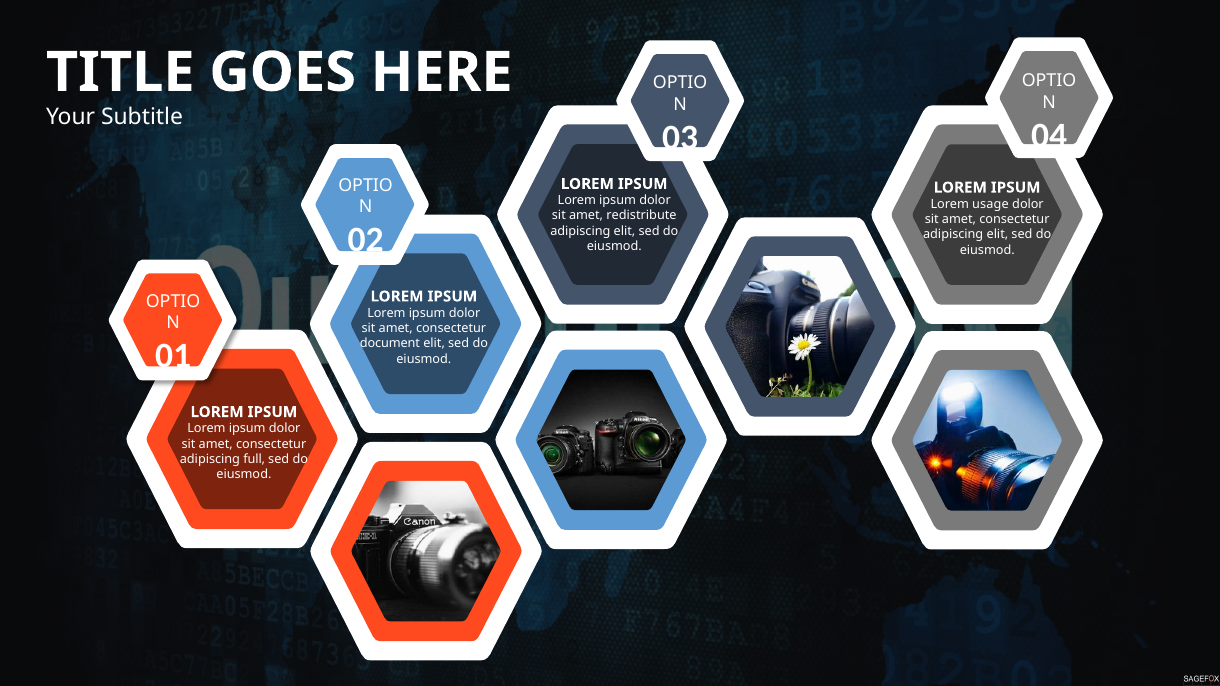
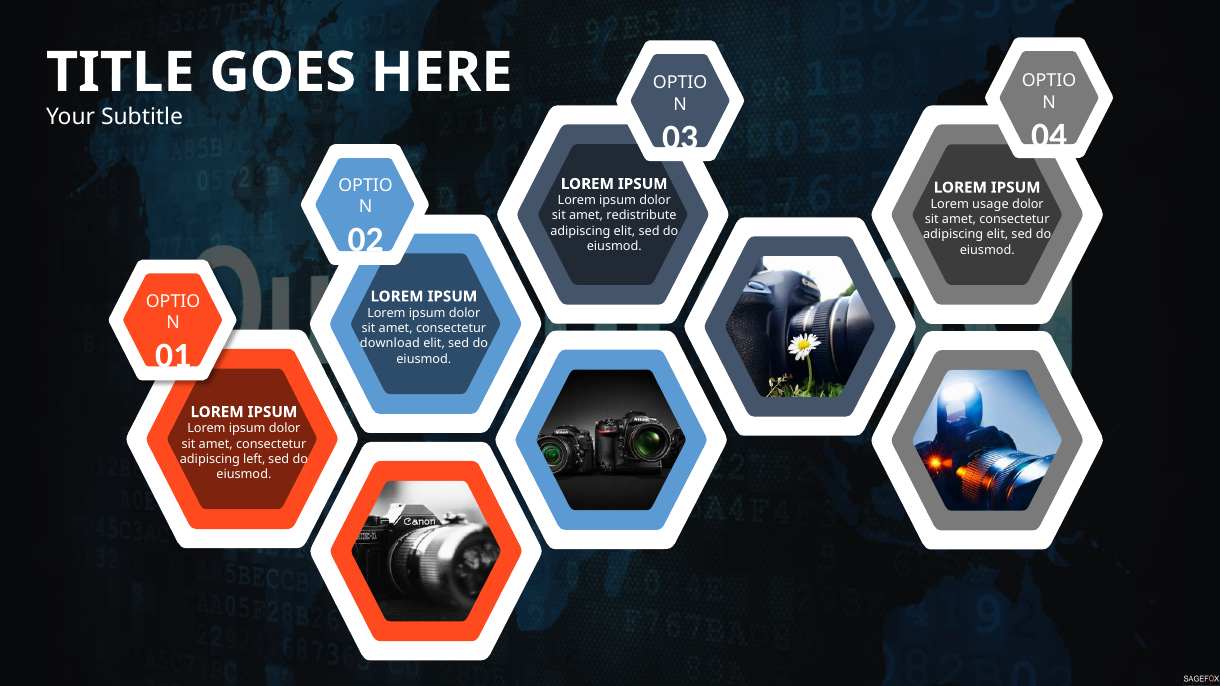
document: document -> download
full: full -> left
